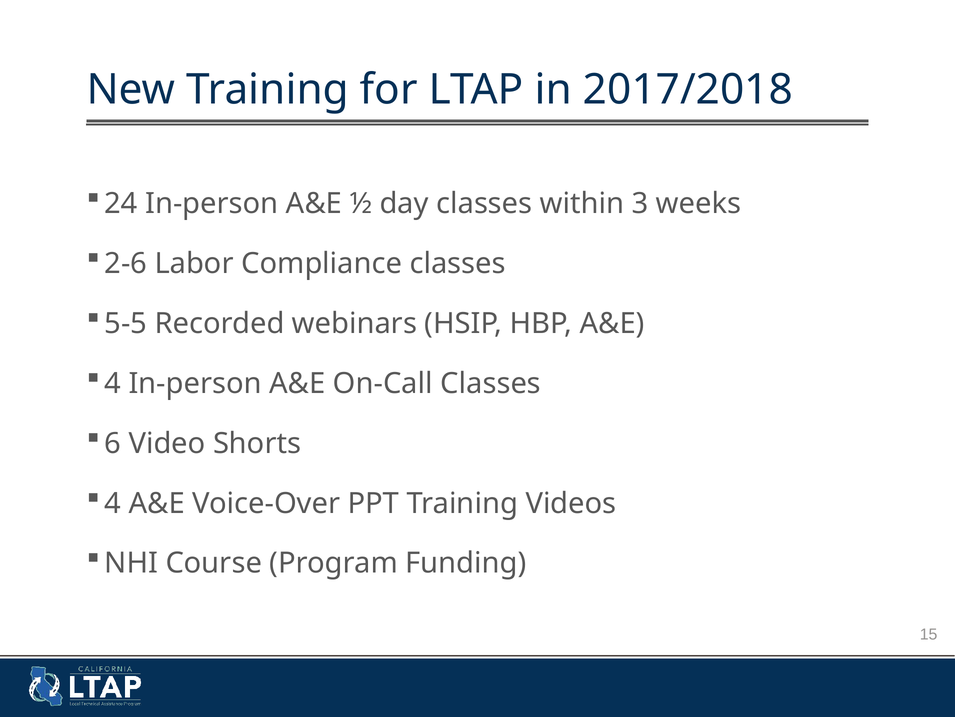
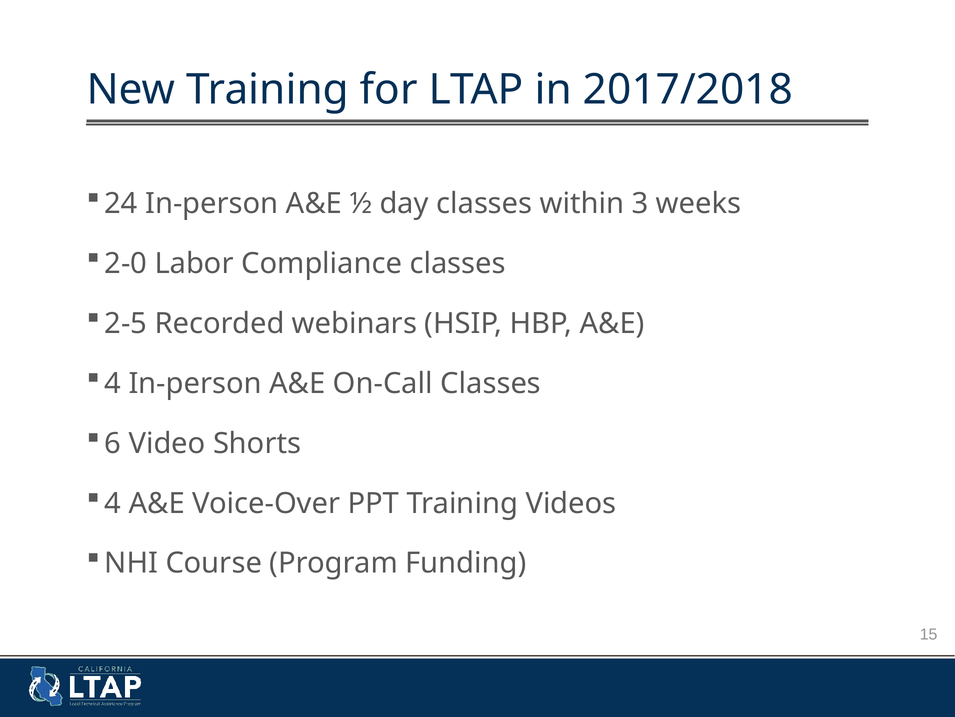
2-6: 2-6 -> 2-0
5-5: 5-5 -> 2-5
